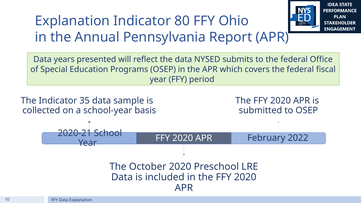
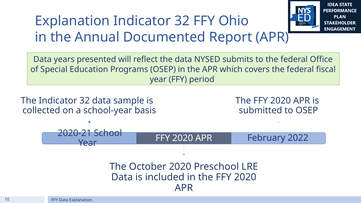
Explanation Indicator 80: 80 -> 32
Pennsylvania: Pennsylvania -> Documented
The Indicator 35: 35 -> 32
